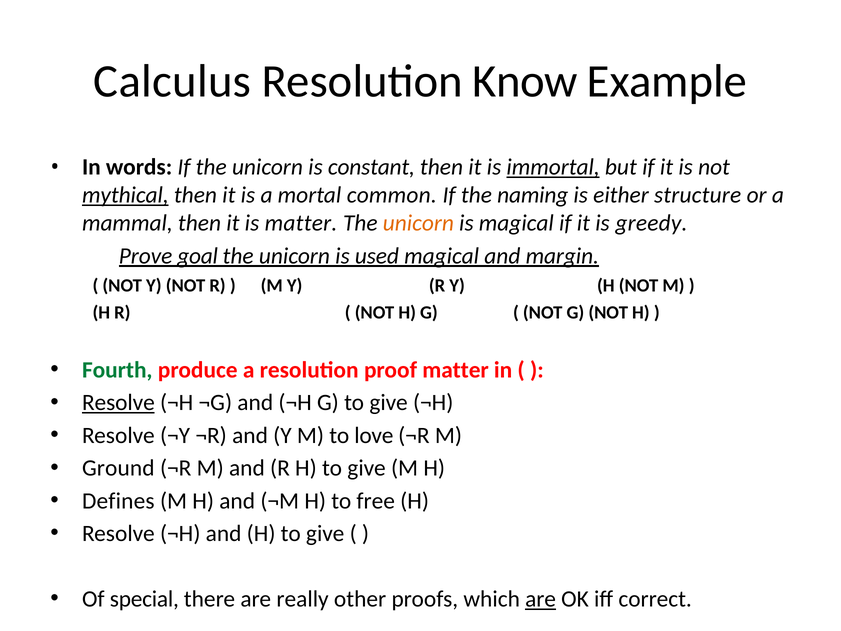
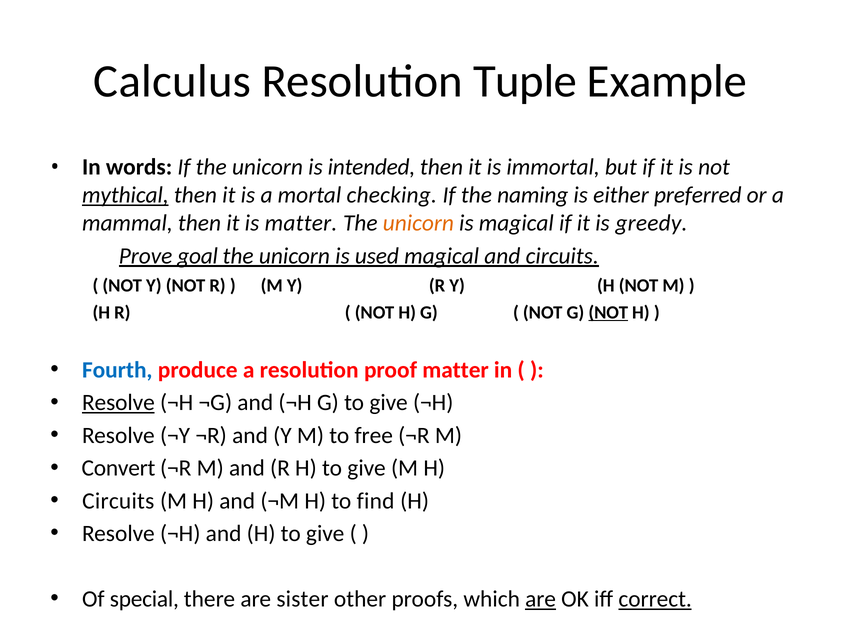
Know: Know -> Tuple
constant: constant -> intended
immortal underline: present -> none
common: common -> checking
structure: structure -> preferred
and margin: margin -> circuits
NOT at (608, 312) underline: none -> present
Fourth colour: green -> blue
love: love -> free
Ground: Ground -> Convert
Defines at (118, 501): Defines -> Circuits
free: free -> find
really: really -> sister
correct underline: none -> present
